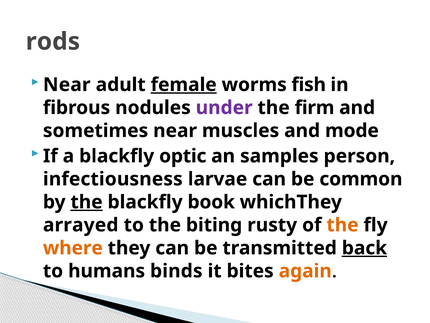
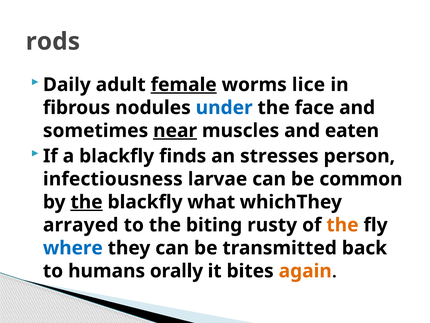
Near at (67, 85): Near -> Daily
fish: fish -> lice
under colour: purple -> blue
firm: firm -> face
near at (175, 131) underline: none -> present
mode: mode -> eaten
optic: optic -> finds
samples: samples -> stresses
book: book -> what
where colour: orange -> blue
back underline: present -> none
binds: binds -> orally
